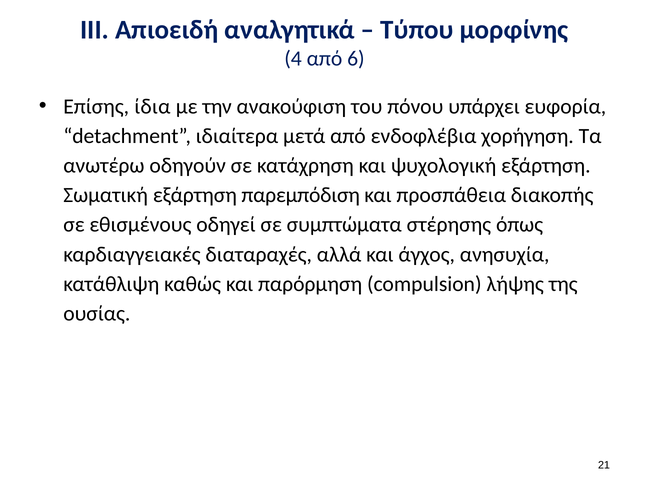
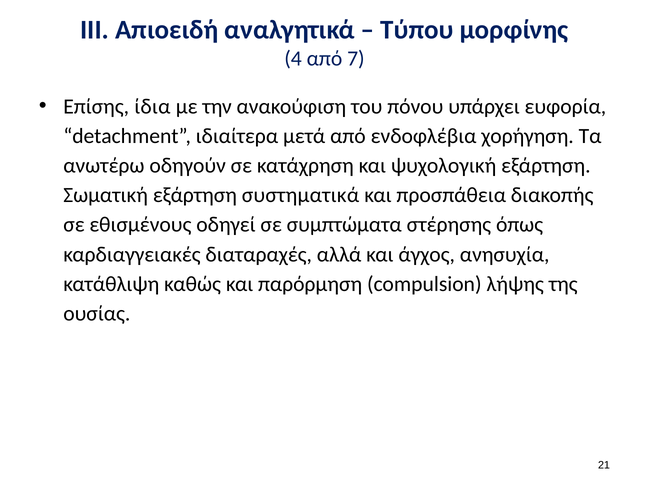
6: 6 -> 7
παρεμπόδιση: παρεμπόδιση -> συστηματικά
